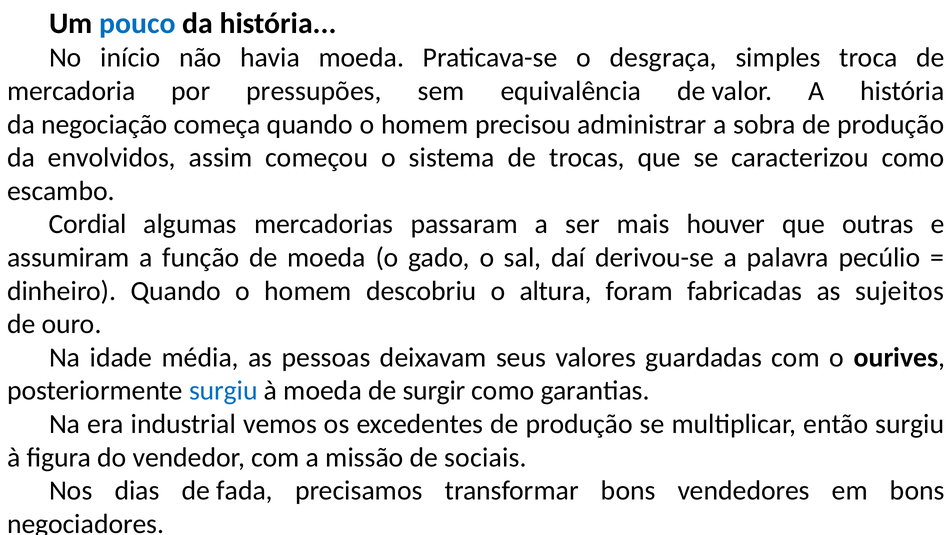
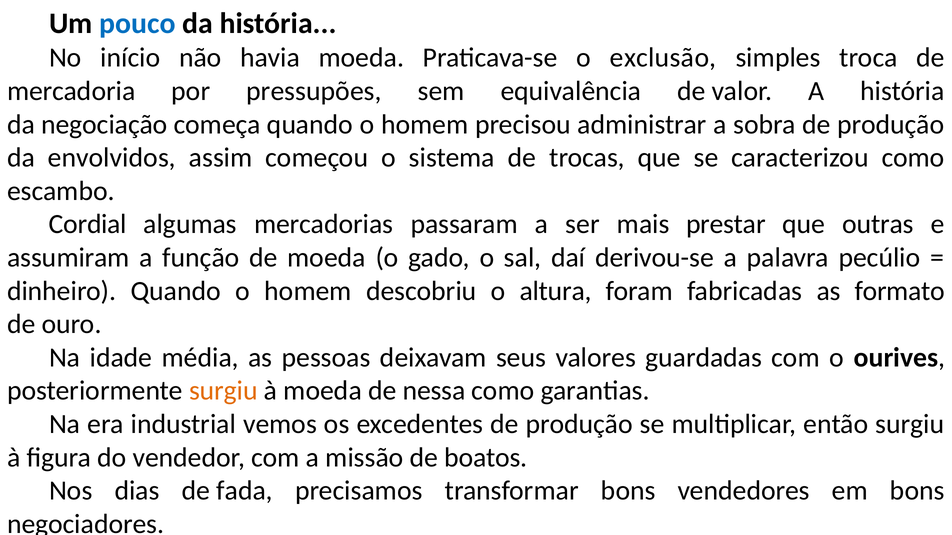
desgraça: desgraça -> exclusão
houver: houver -> prestar
sujeitos: sujeitos -> formato
surgiu at (223, 391) colour: blue -> orange
surgir: surgir -> nessa
sociais: sociais -> boatos
